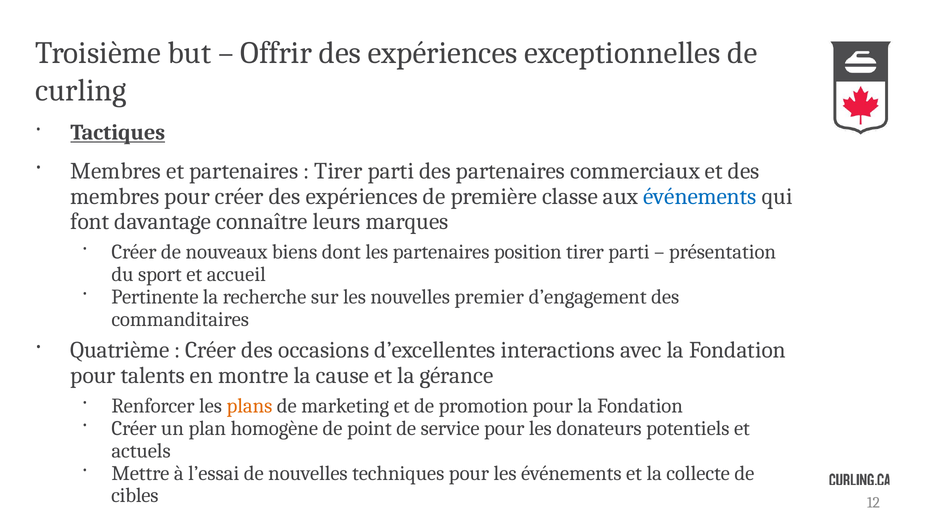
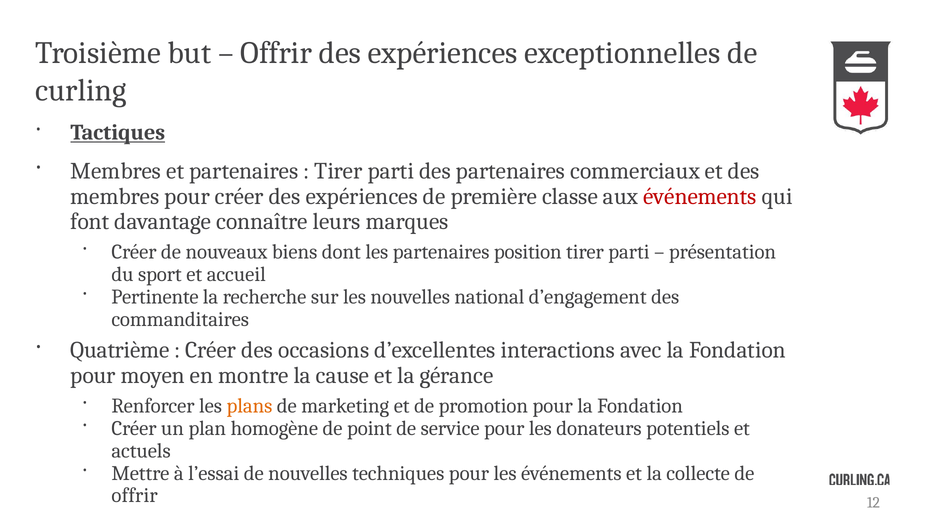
événements at (700, 197) colour: blue -> red
premier: premier -> national
talents: talents -> moyen
cibles at (135, 496): cibles -> offrir
